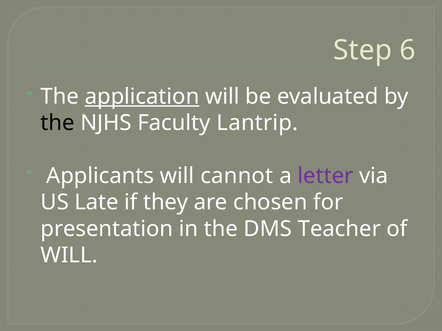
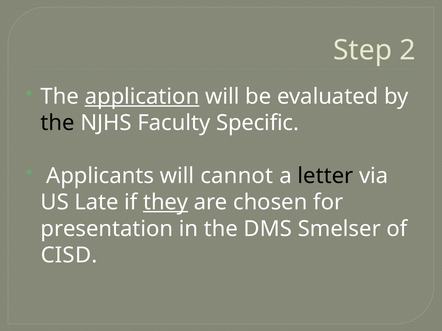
6: 6 -> 2
Lantrip: Lantrip -> Specific
letter colour: purple -> black
they underline: none -> present
Teacher: Teacher -> Smelser
WILL at (69, 256): WILL -> CISD
